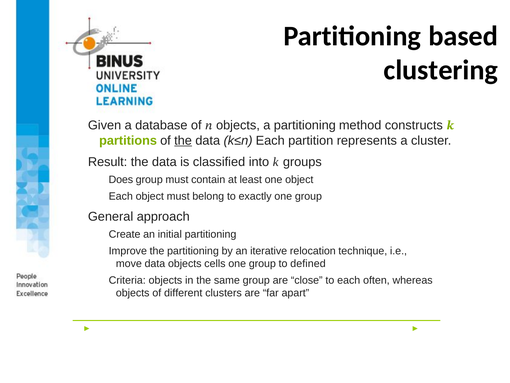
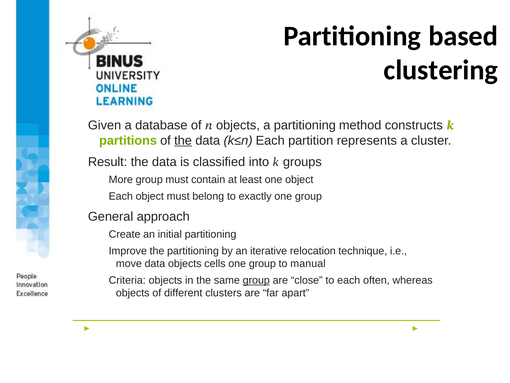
Does: Does -> More
defined: defined -> manual
group at (256, 280) underline: none -> present
